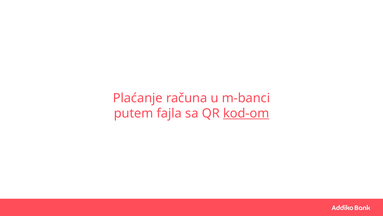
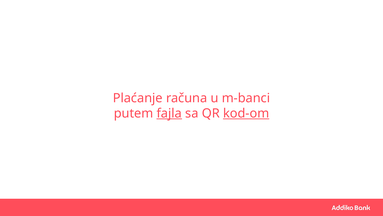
fajla underline: none -> present
